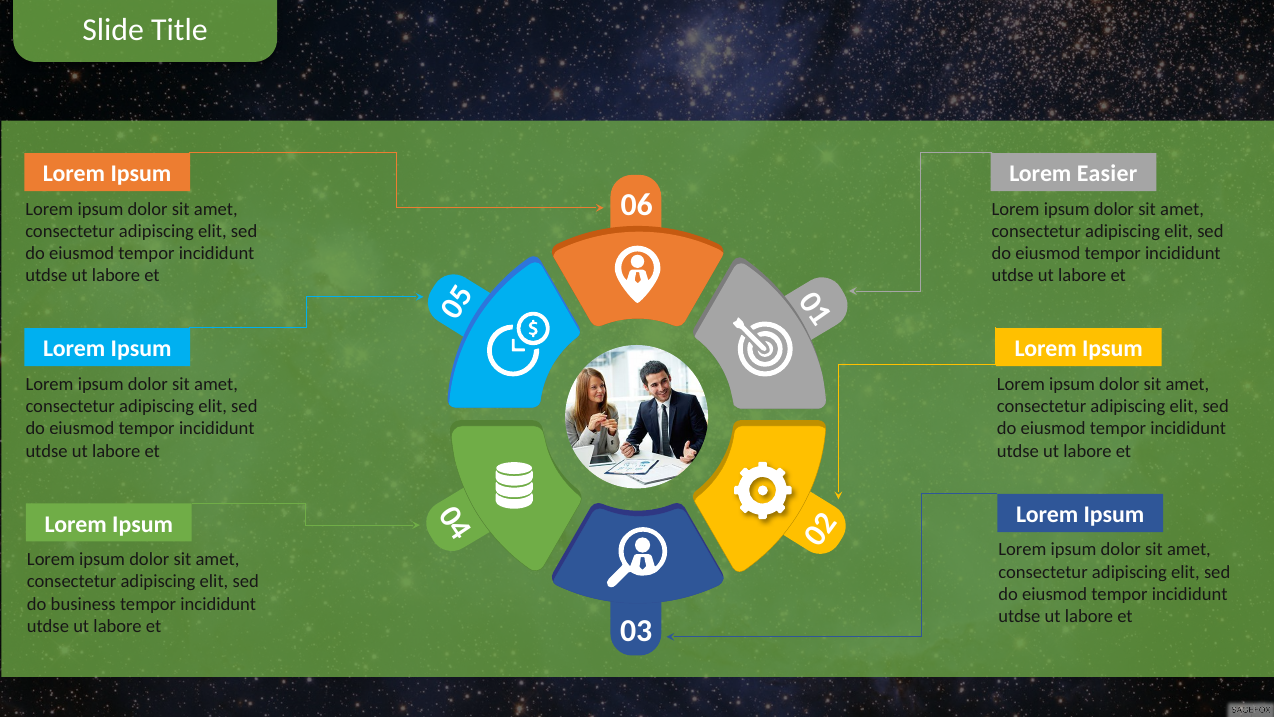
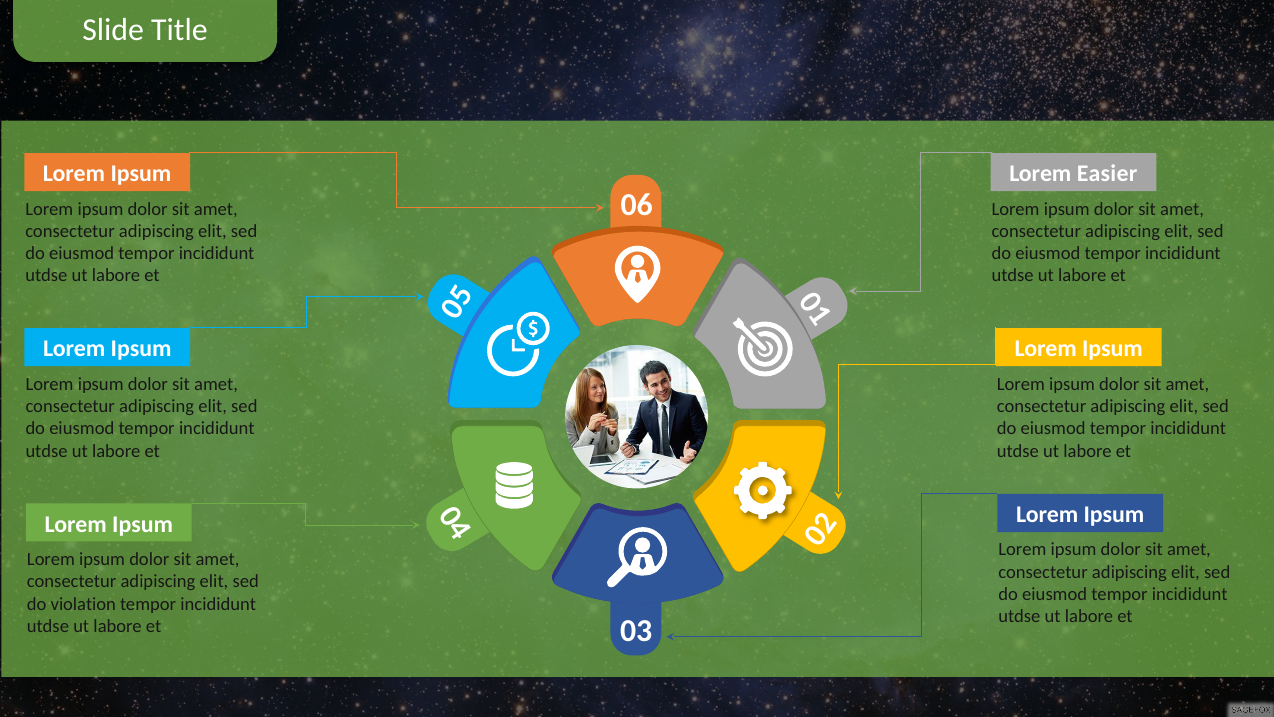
business: business -> violation
